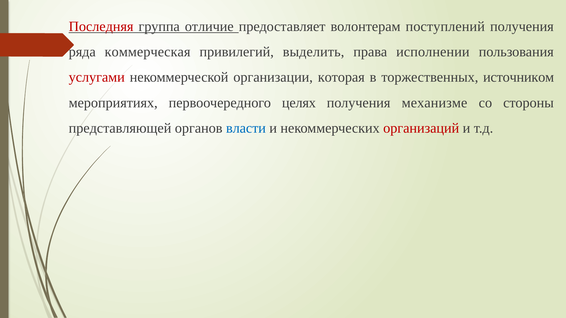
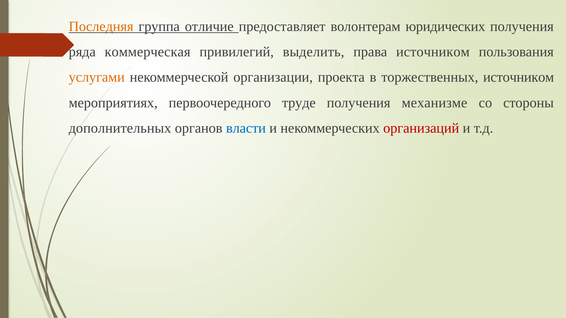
Последняя colour: red -> orange
поступлений: поступлений -> юридических
права исполнении: исполнении -> источником
услугами colour: red -> orange
которая: которая -> проекта
целях: целях -> труде
представляющей: представляющей -> дополнительных
